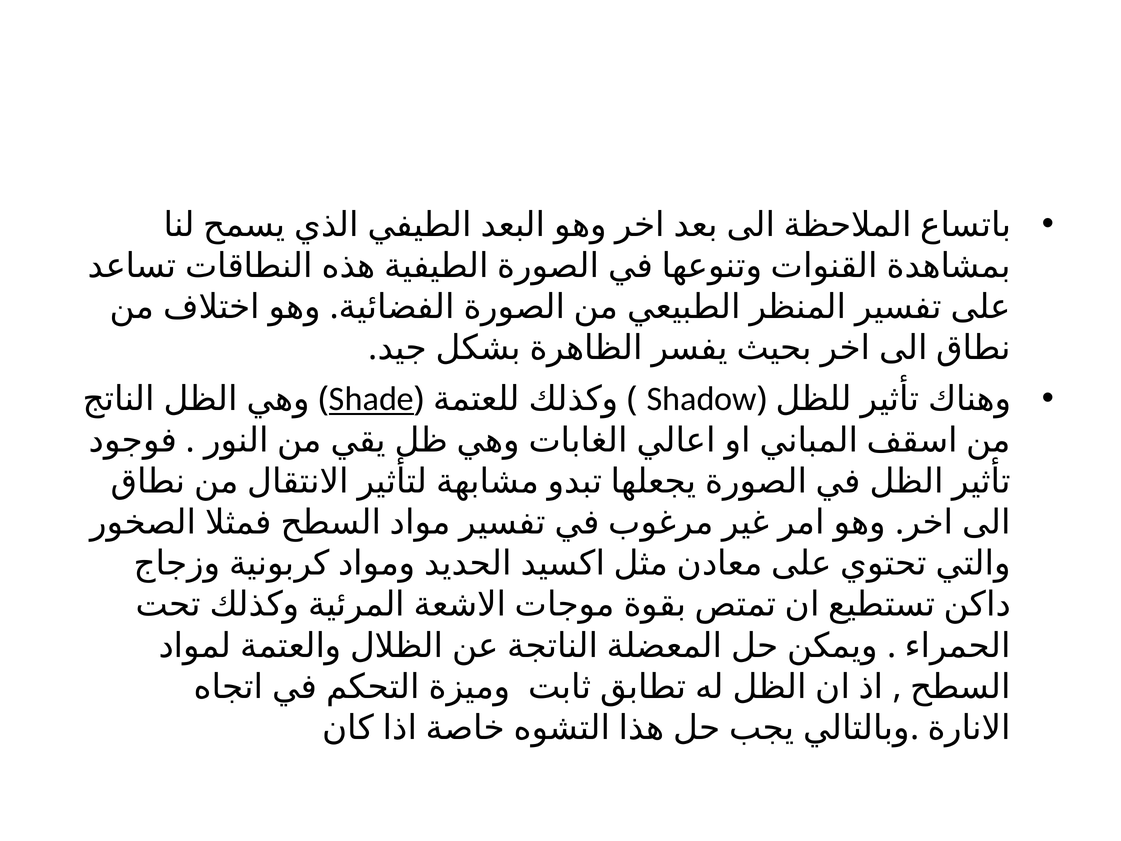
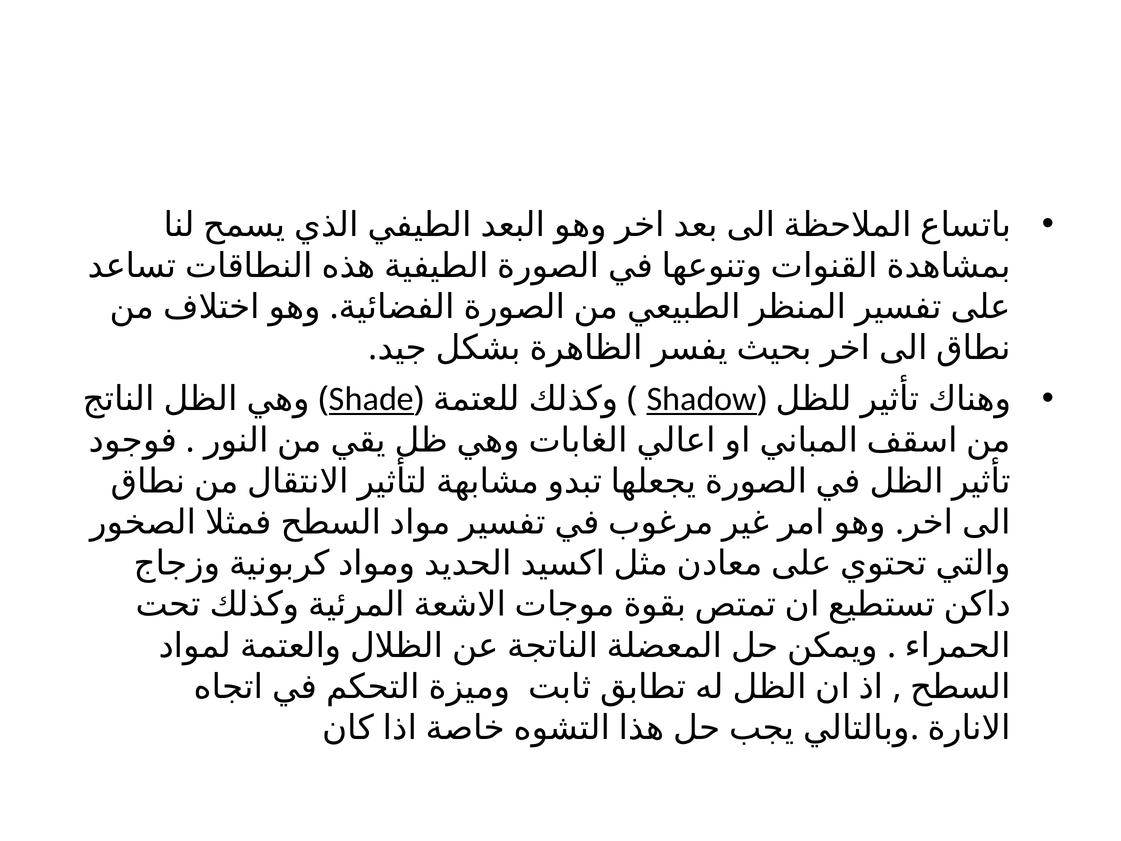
Shadow underline: none -> present
